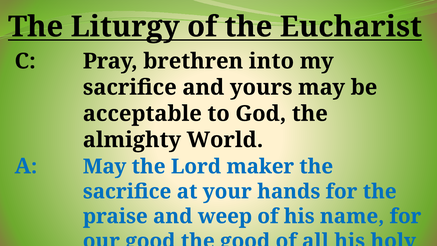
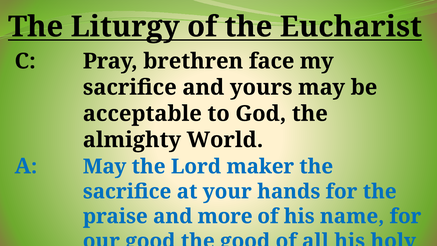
into: into -> face
weep: weep -> more
